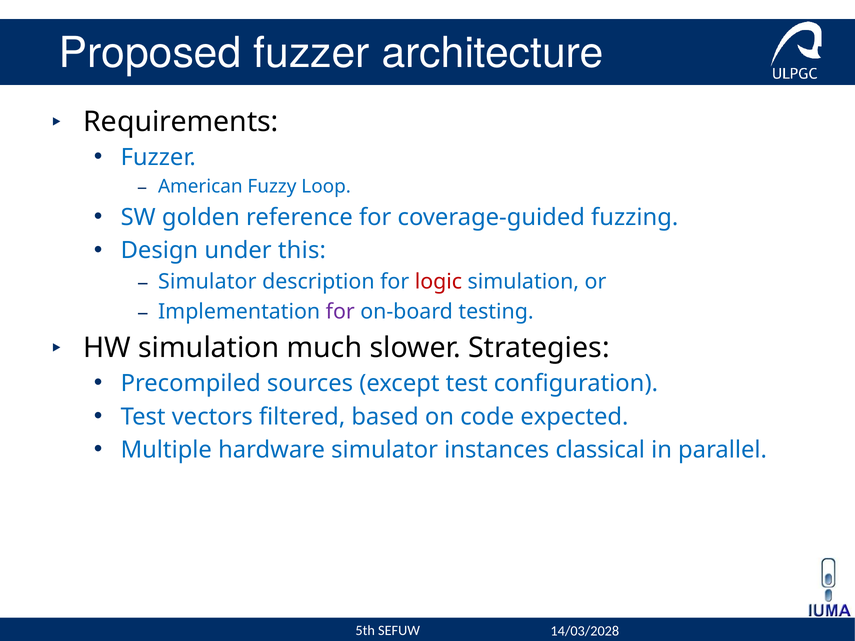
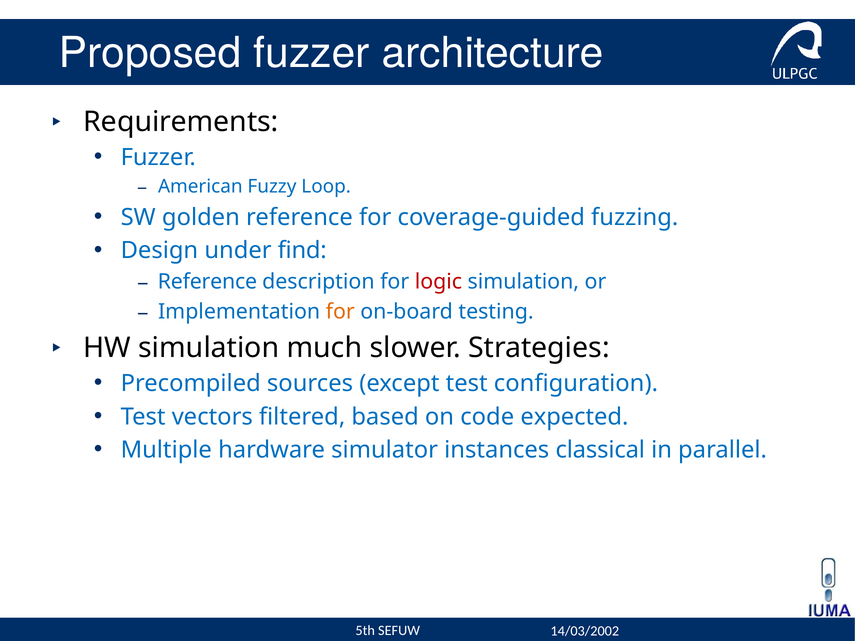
this: this -> find
Simulator at (207, 282): Simulator -> Reference
for at (340, 312) colour: purple -> orange
14/03/2028: 14/03/2028 -> 14/03/2002
